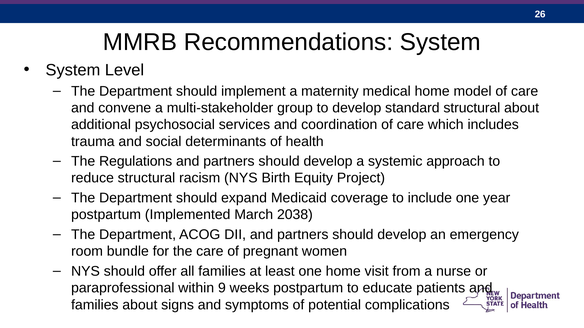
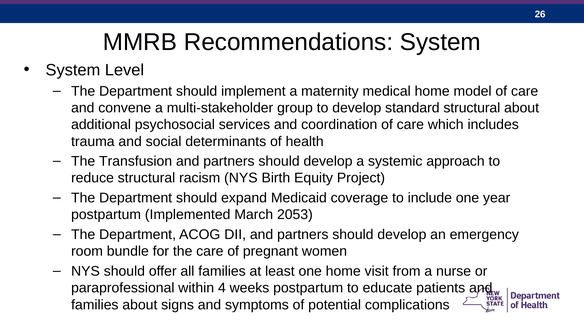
Regulations: Regulations -> Transfusion
2038: 2038 -> 2053
9: 9 -> 4
